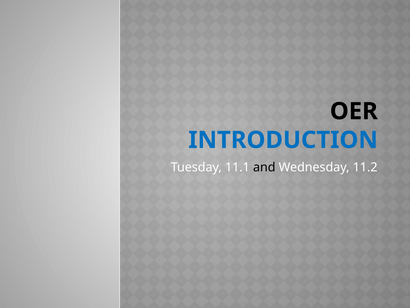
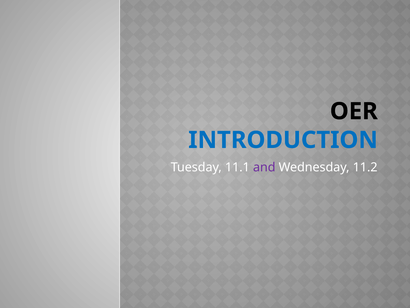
and colour: black -> purple
